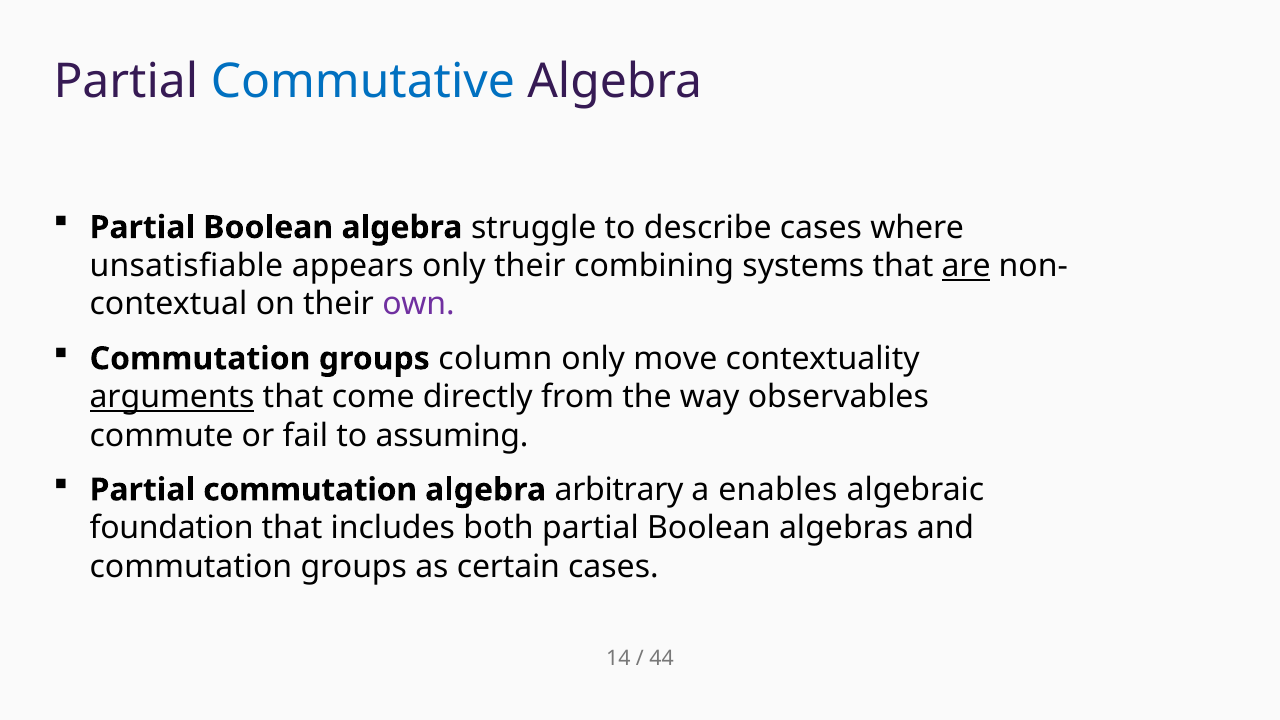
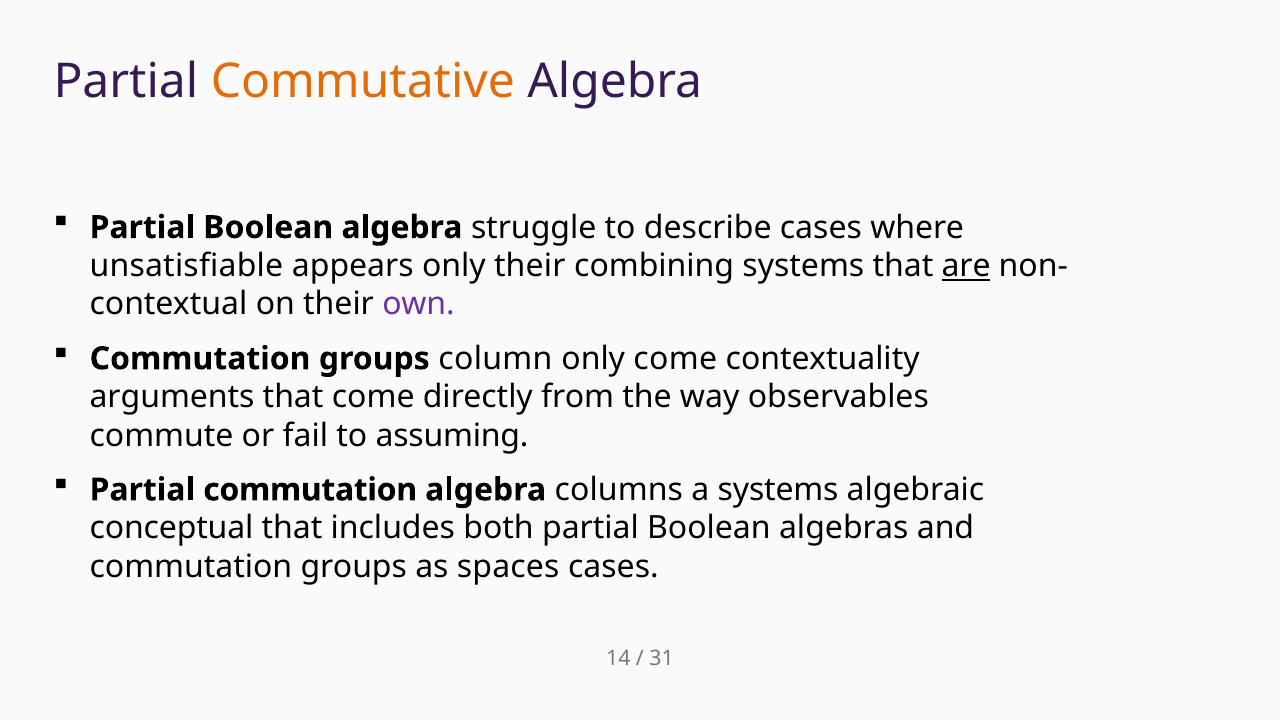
Commutative colour: blue -> orange
only move: move -> come
arguments underline: present -> none
arbitrary: arbitrary -> columns
a enables: enables -> systems
foundation: foundation -> conceptual
certain: certain -> spaces
44: 44 -> 31
